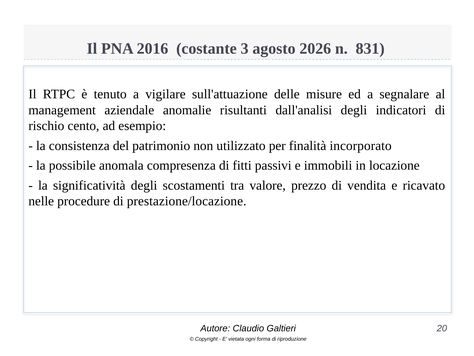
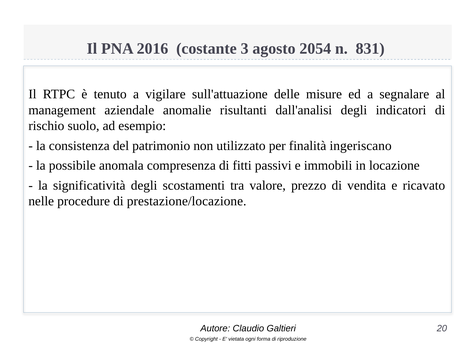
2026: 2026 -> 2054
cento: cento -> suolo
incorporato: incorporato -> ingeriscano
